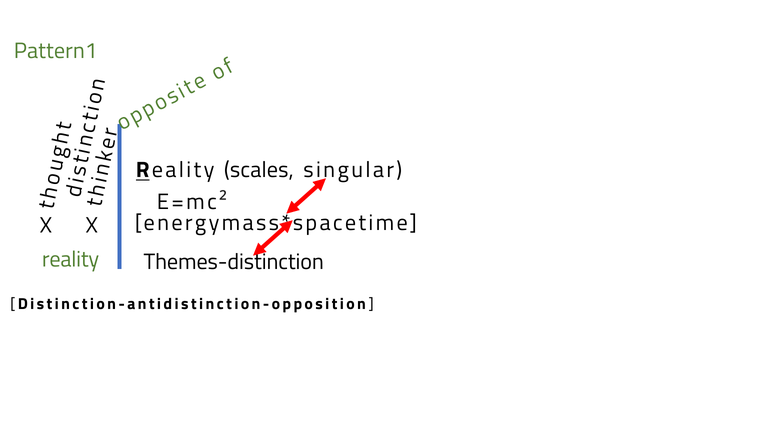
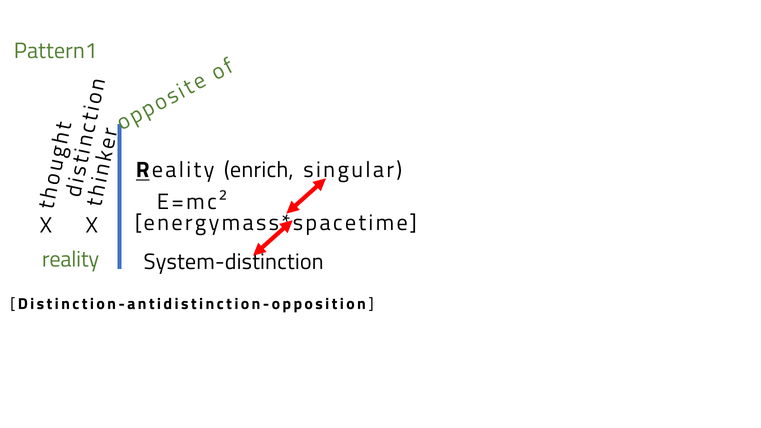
scales: scales -> enrich
Themes-distinction: Themes-distinction -> System-distinction
